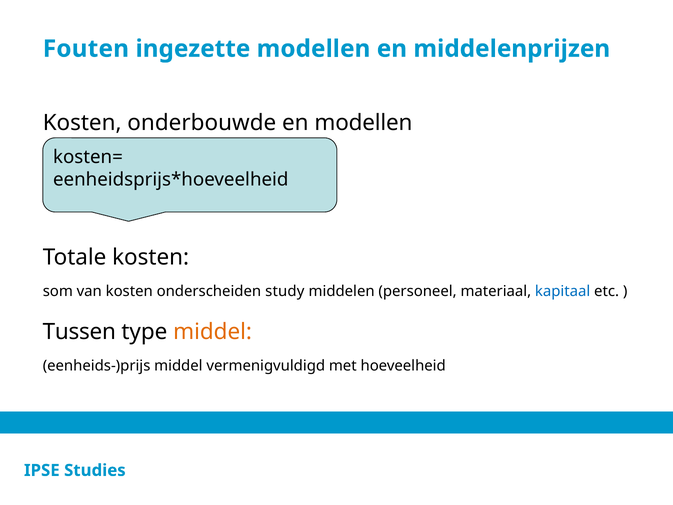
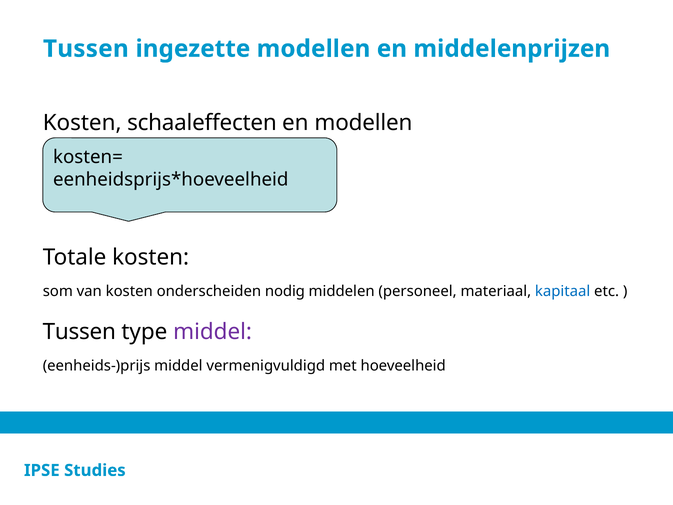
Fouten at (86, 49): Fouten -> Tussen
onderbouwde: onderbouwde -> schaaleffecten
study: study -> nodig
middel at (213, 332) colour: orange -> purple
